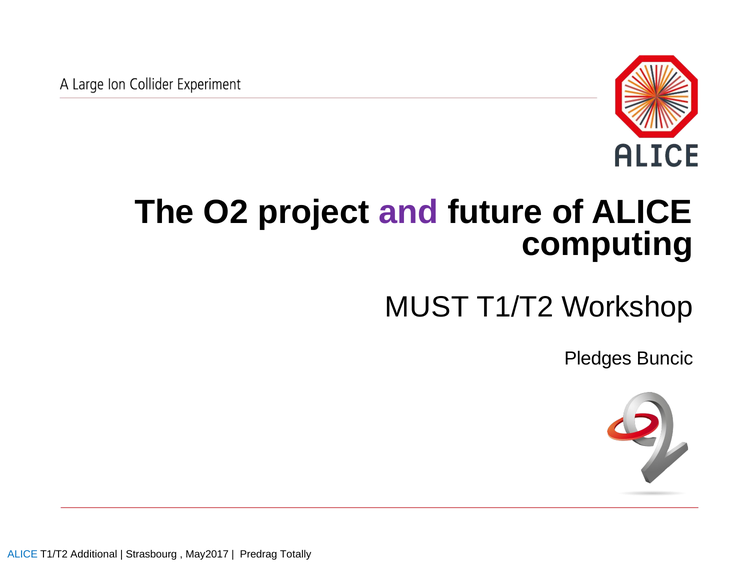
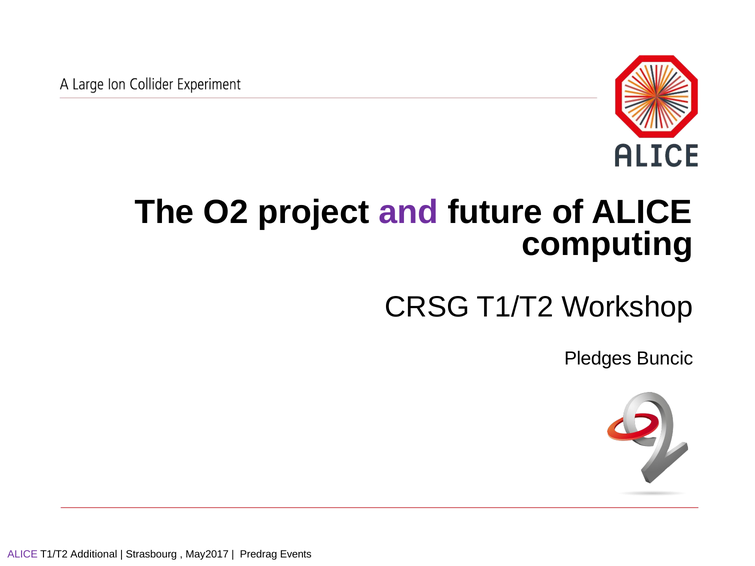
MUST: MUST -> CRSG
ALICE at (23, 555) colour: blue -> purple
Totally: Totally -> Events
